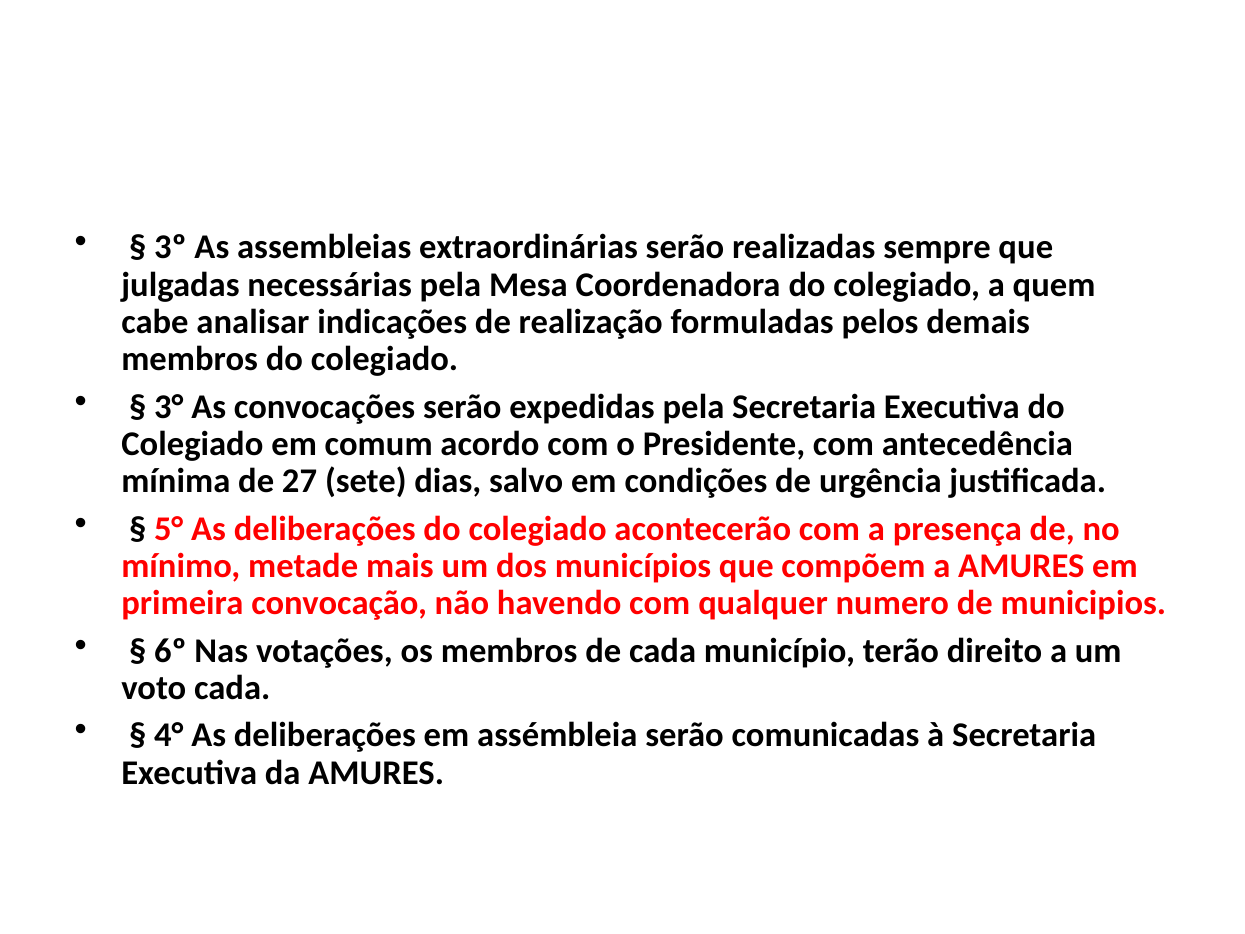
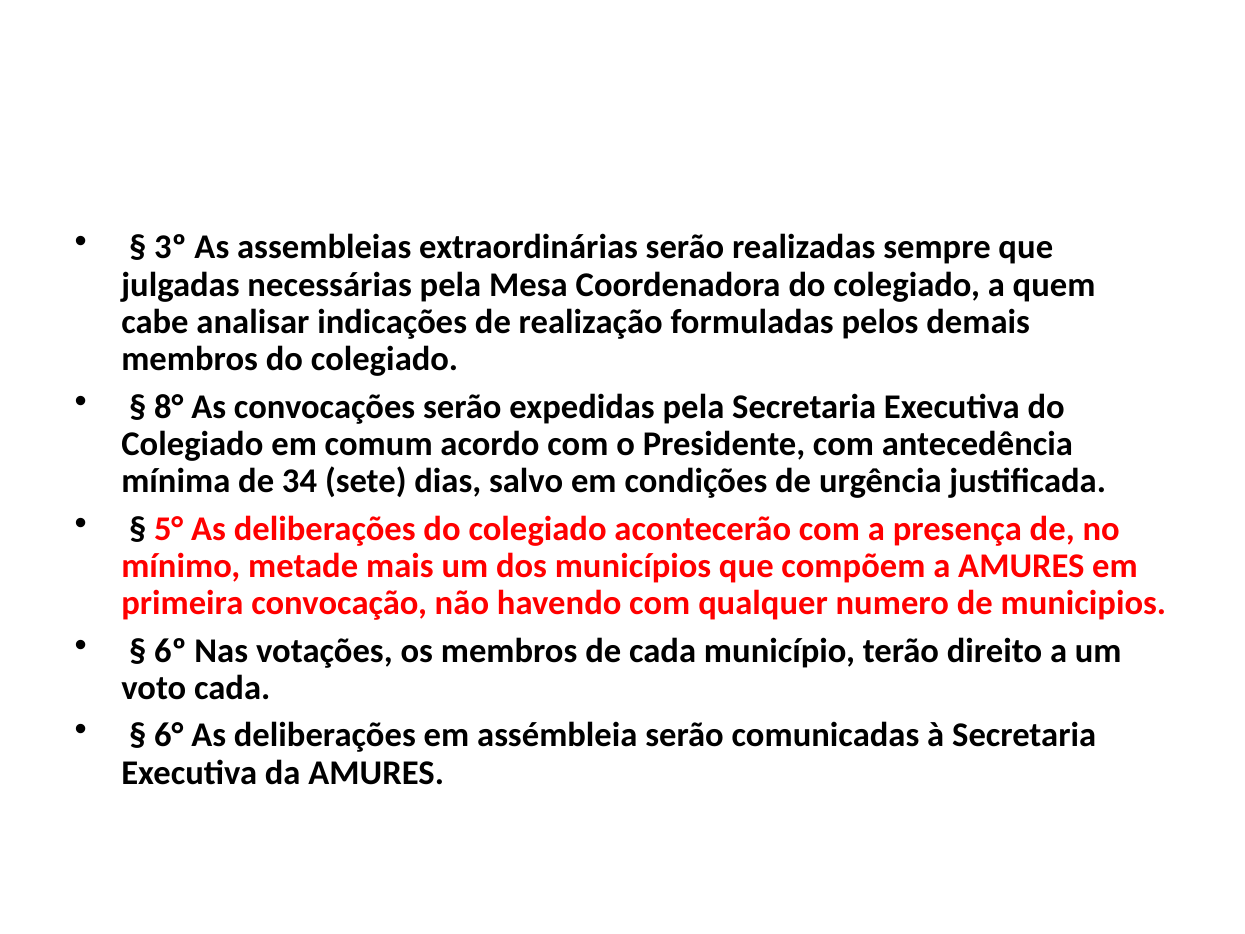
3°: 3° -> 8°
27: 27 -> 34
4°: 4° -> 6°
